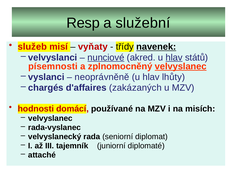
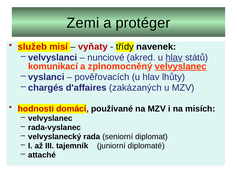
Resp: Resp -> Zemi
služební: služební -> protéger
navenek underline: present -> none
nunciové underline: present -> none
písemnosti: písemnosti -> komunikací
neoprávněně: neoprávněně -> pověřovacích
